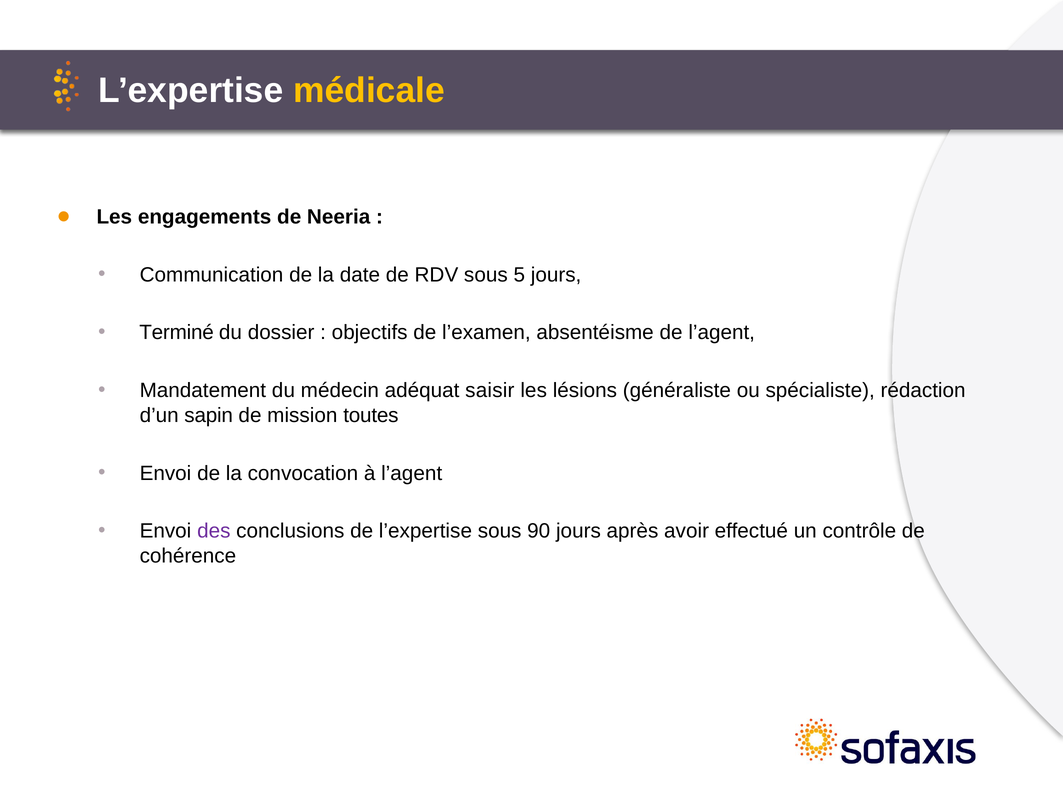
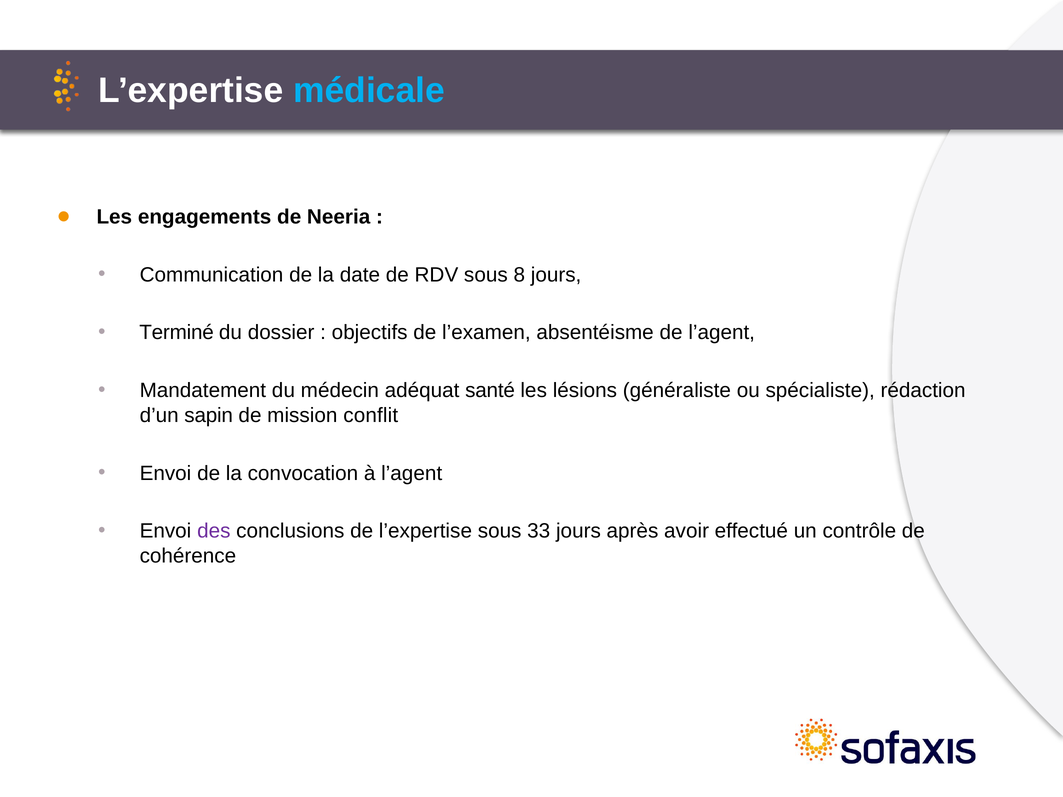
médicale colour: yellow -> light blue
5: 5 -> 8
saisir: saisir -> santé
toutes: toutes -> conflit
90: 90 -> 33
